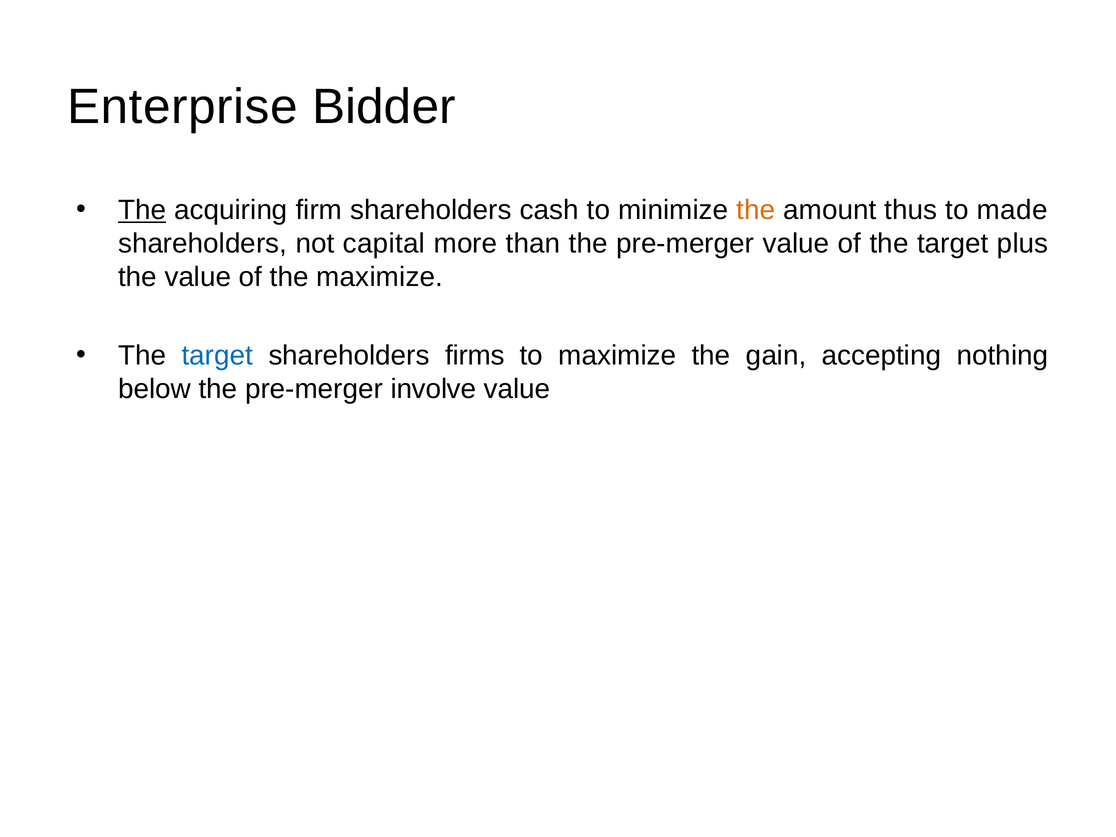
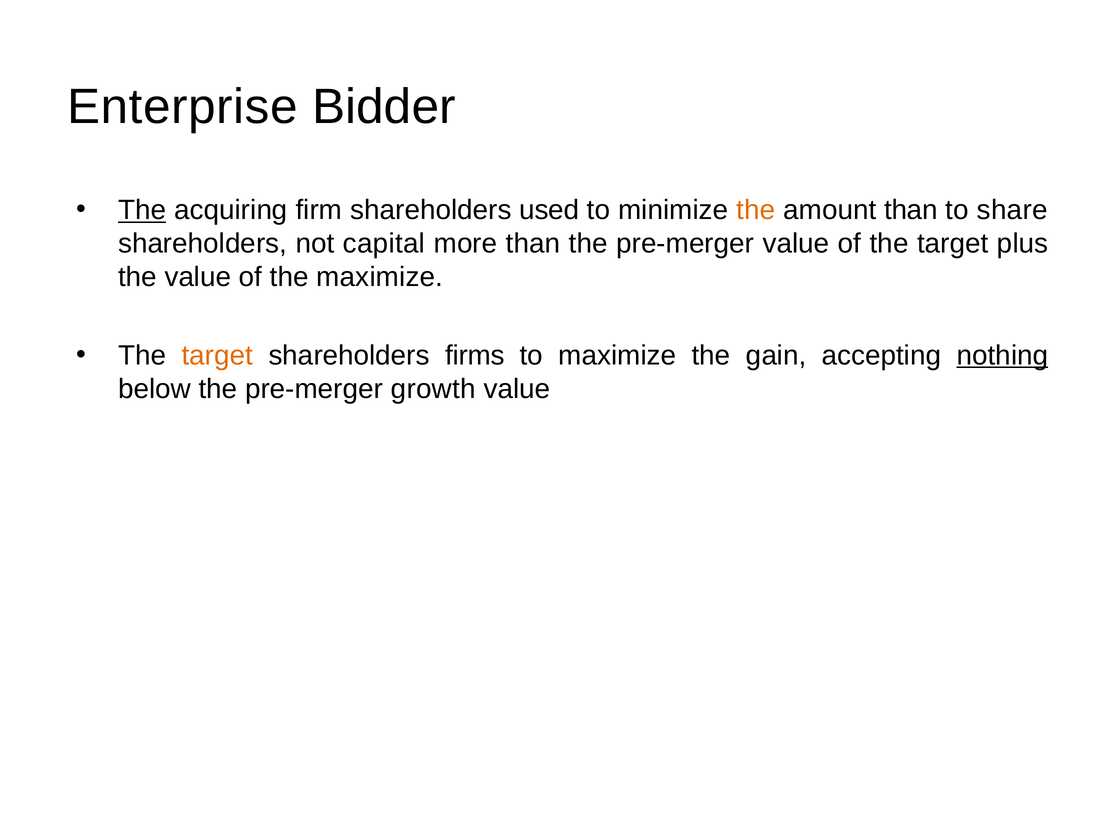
cash: cash -> used
amount thus: thus -> than
made: made -> share
target at (217, 355) colour: blue -> orange
nothing underline: none -> present
involve: involve -> growth
